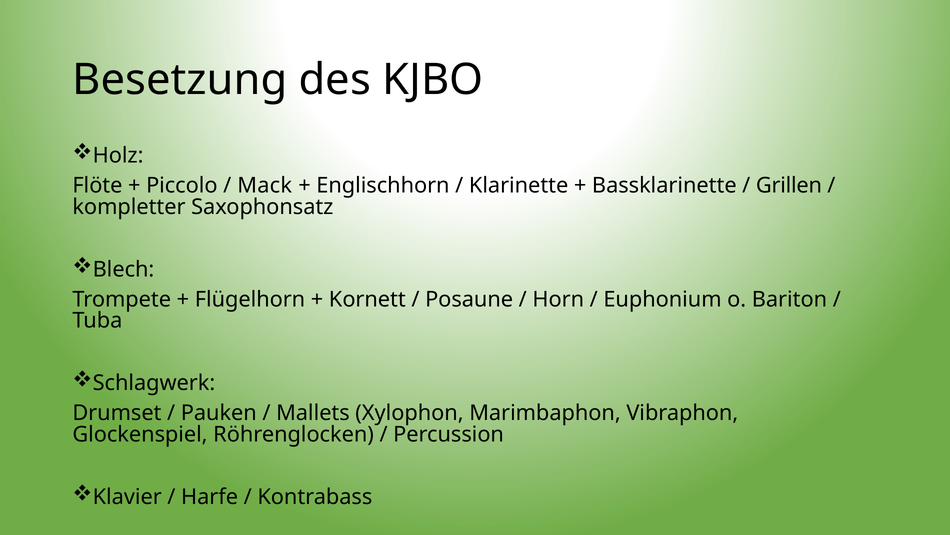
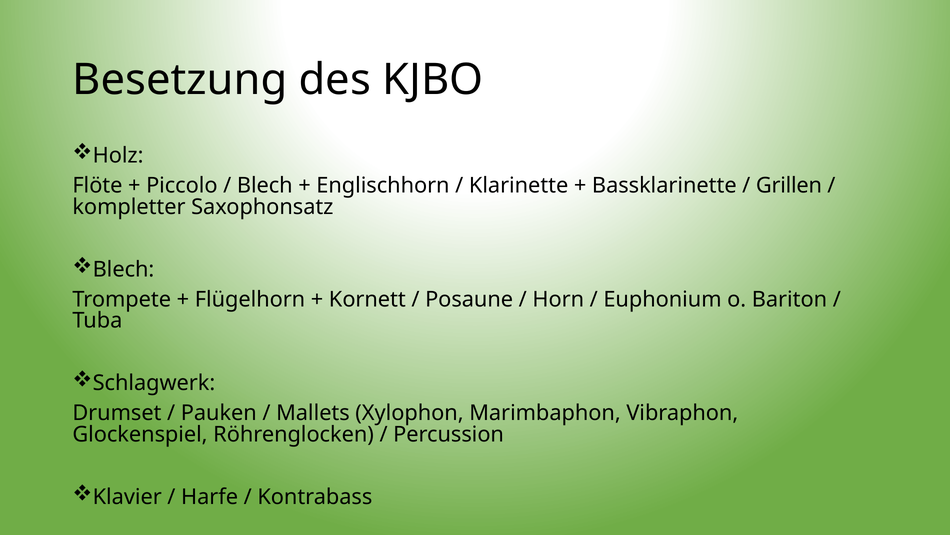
Mack at (265, 186): Mack -> Blech
